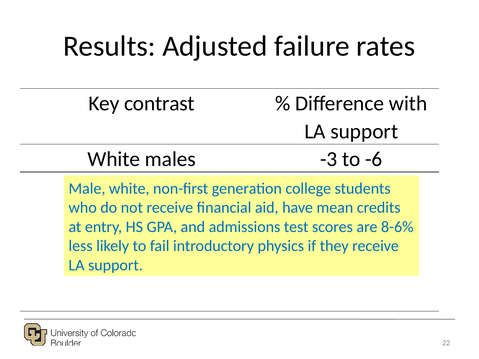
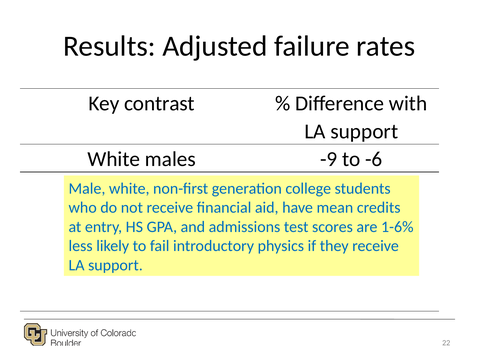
males -3: -3 -> -9
8-6%: 8-6% -> 1-6%
